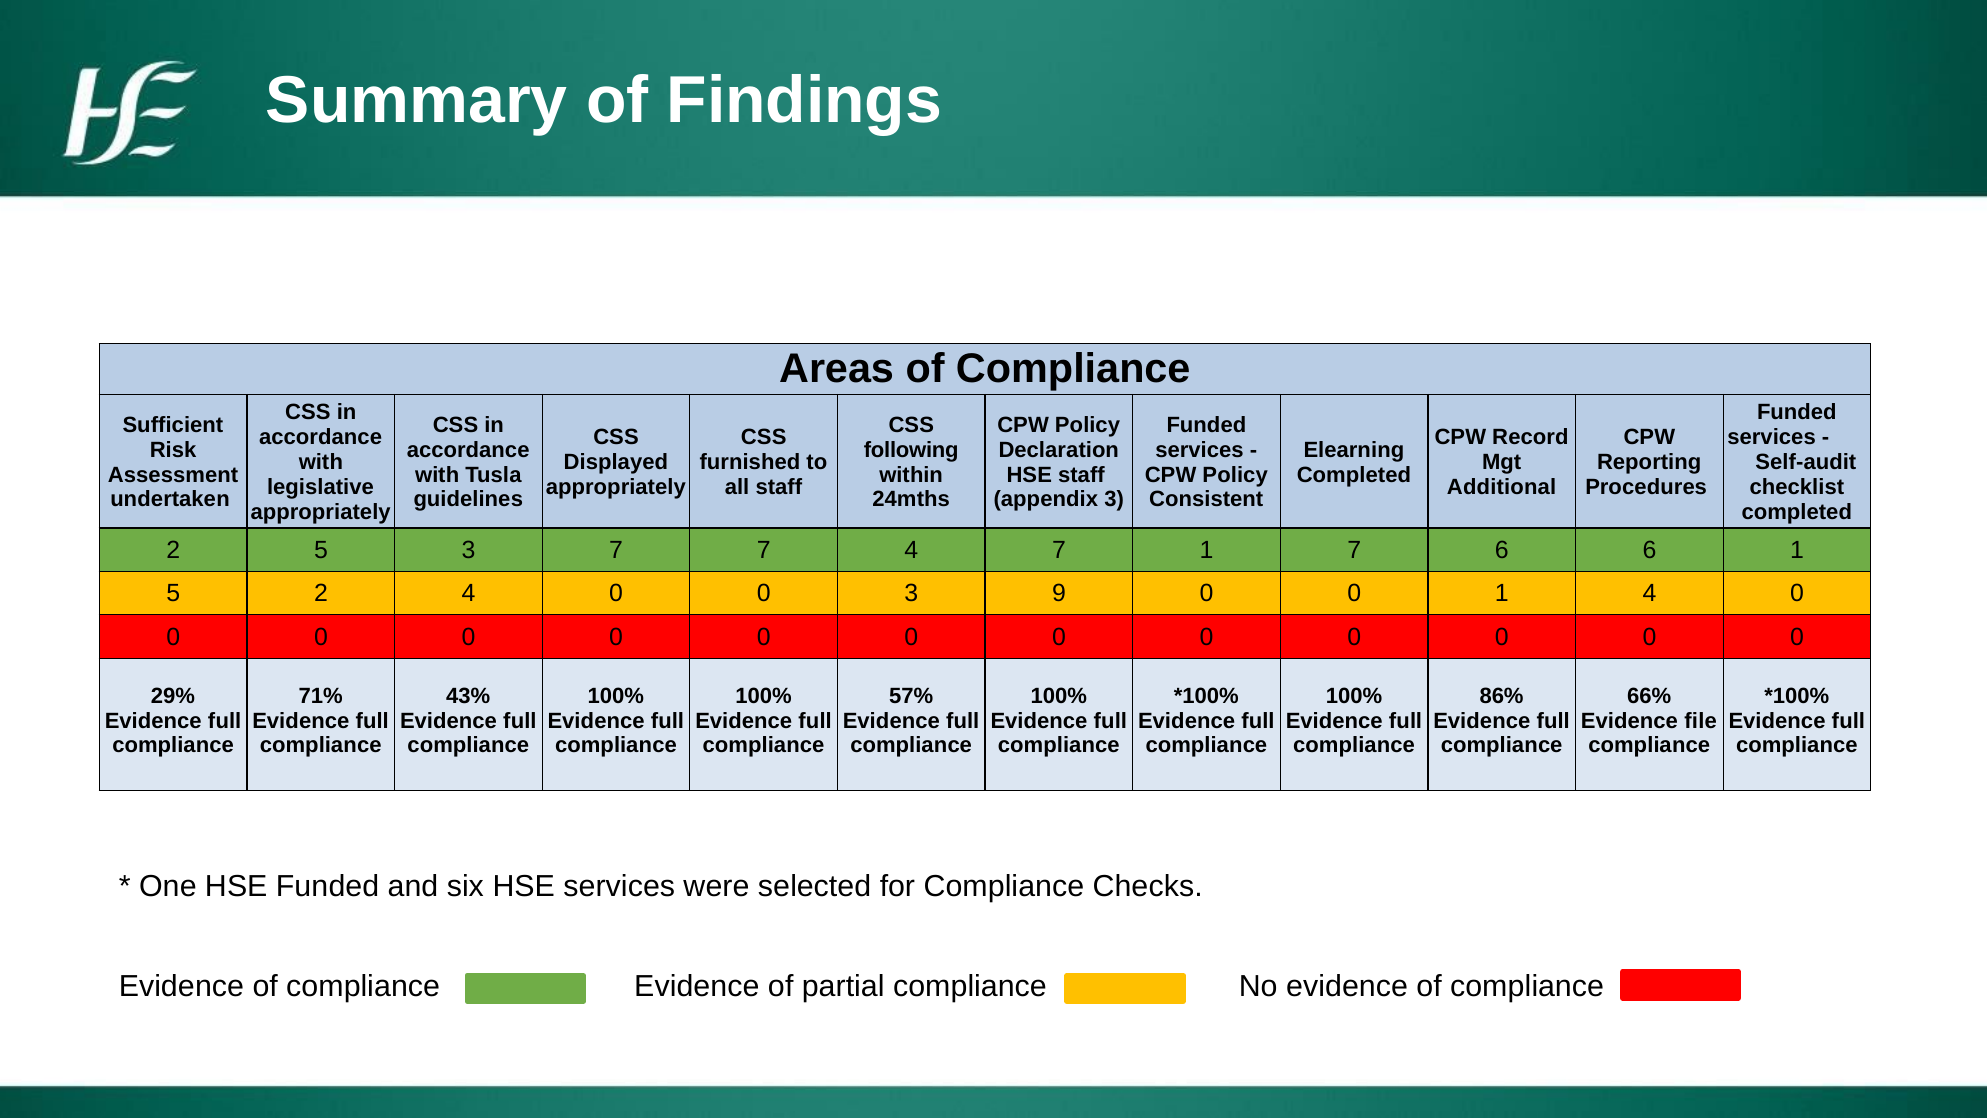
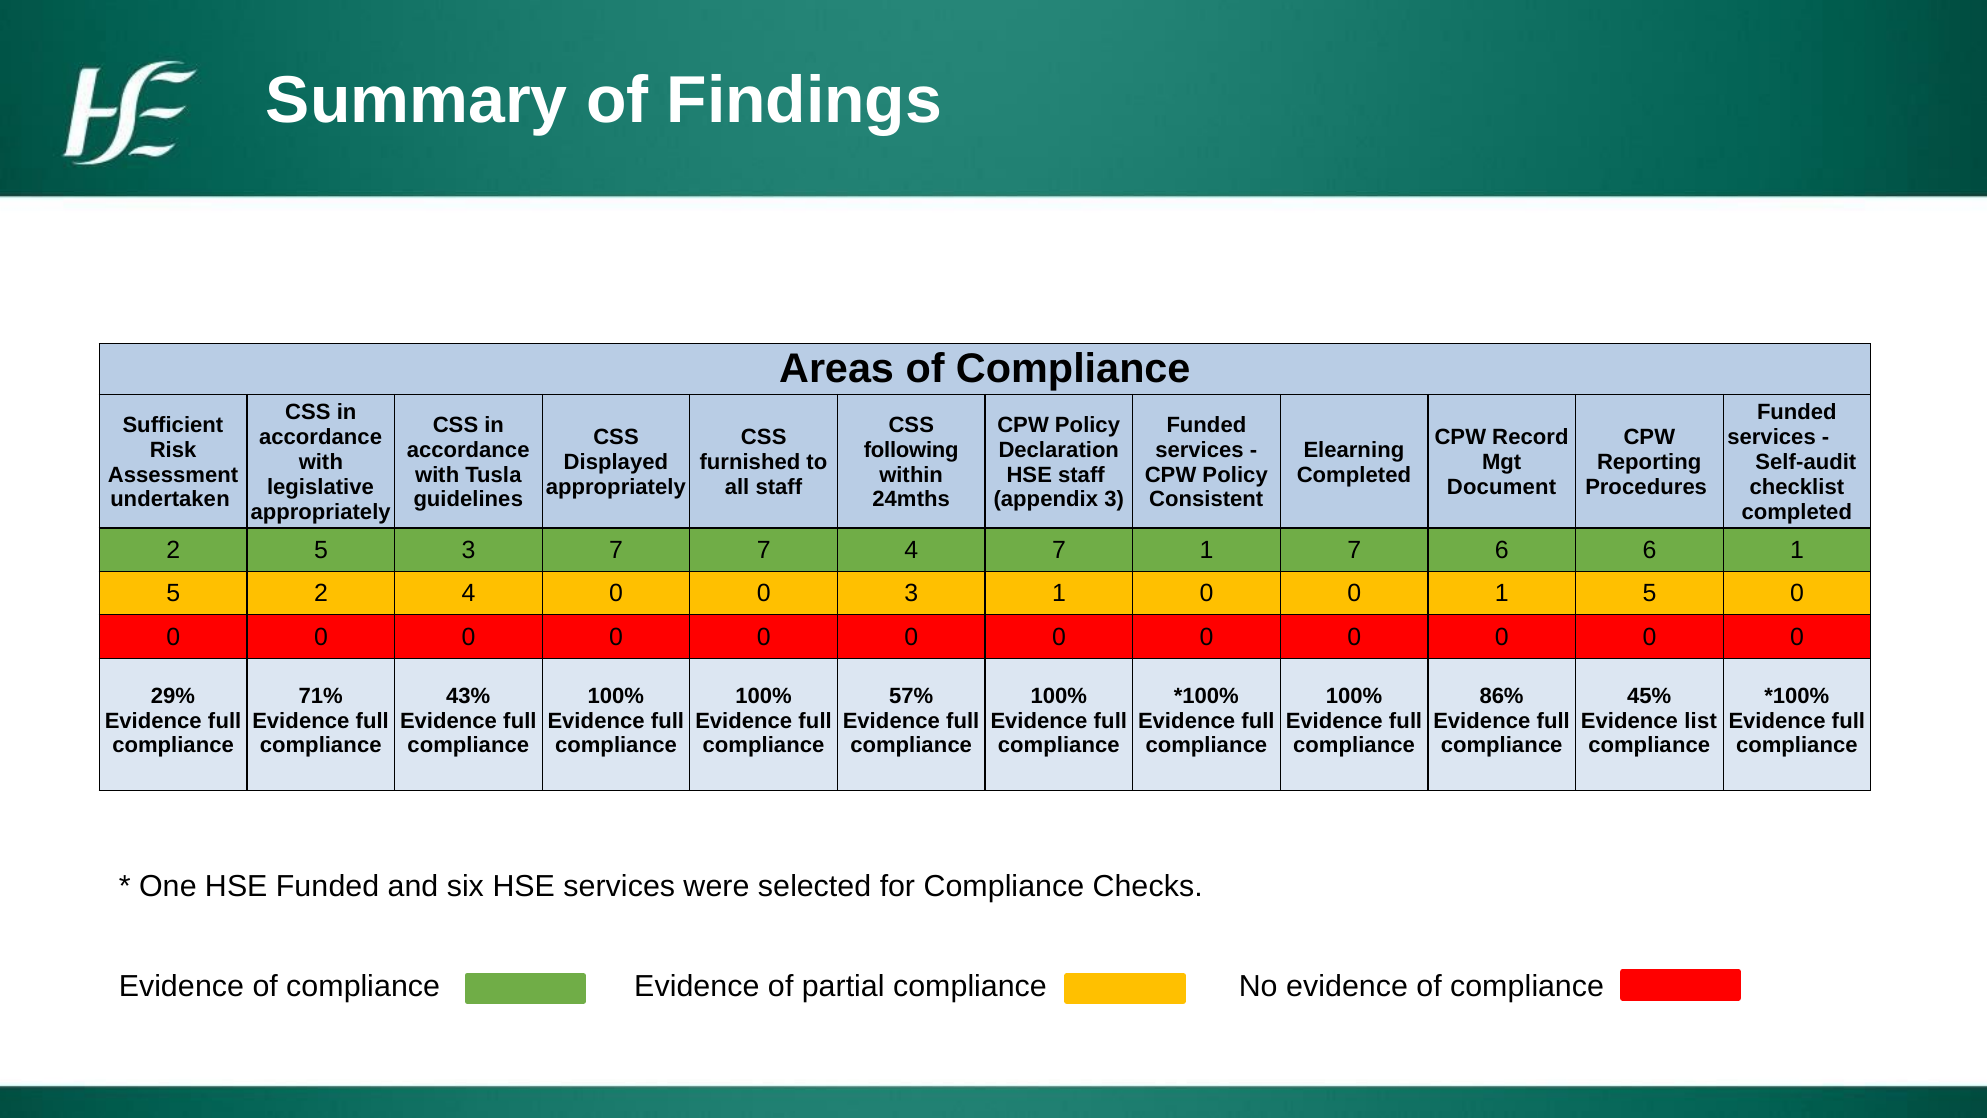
Additional: Additional -> Document
3 9: 9 -> 1
0 1 4: 4 -> 5
66%: 66% -> 45%
file: file -> list
